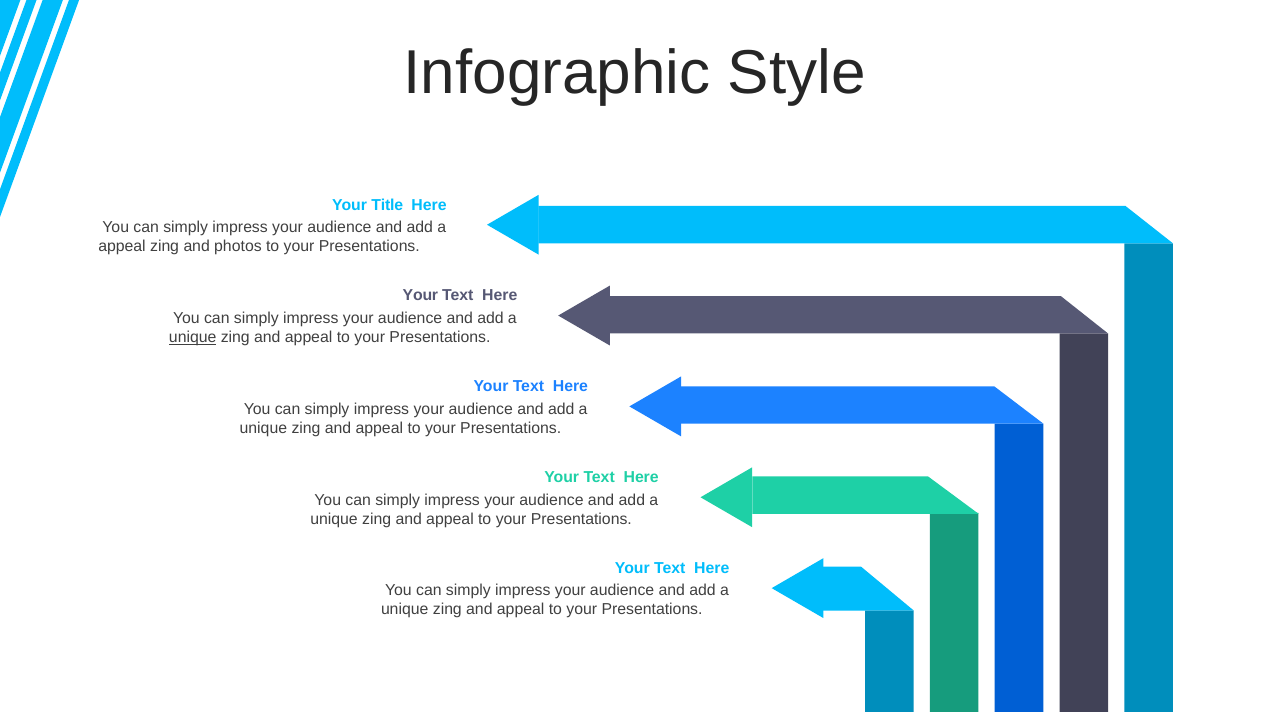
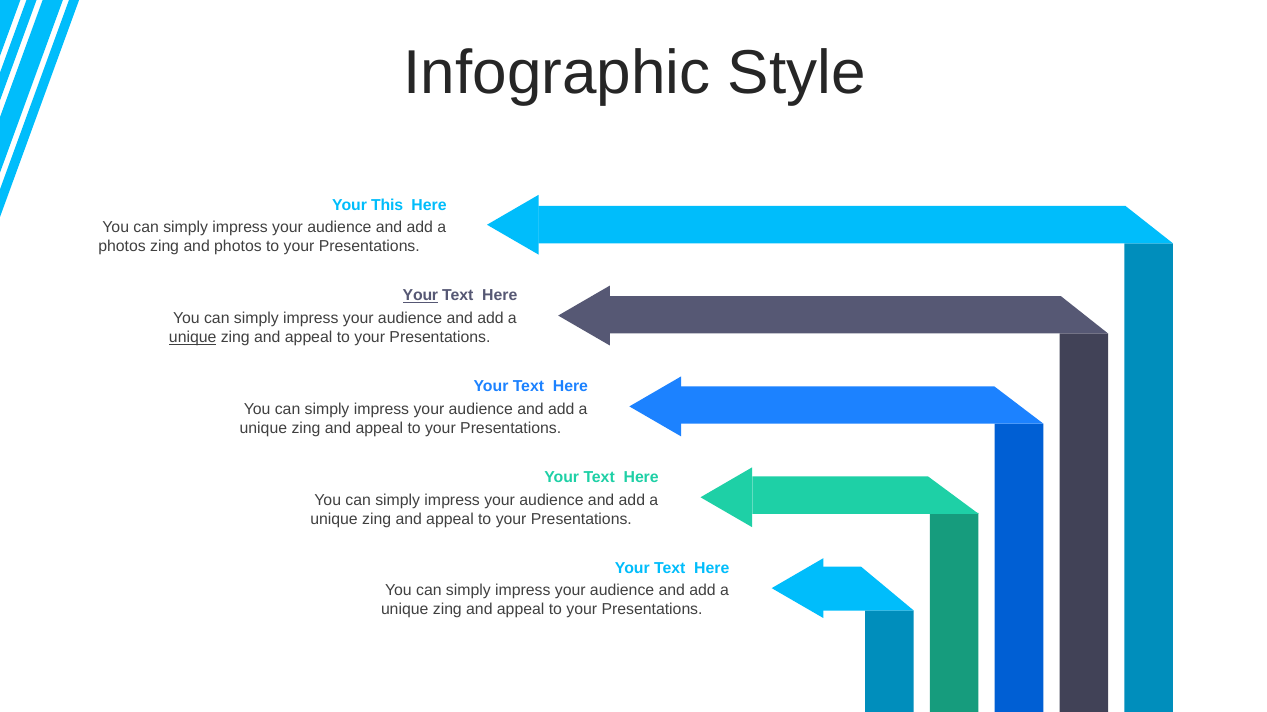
Title: Title -> This
appeal at (122, 247): appeal -> photos
Your at (420, 296) underline: none -> present
